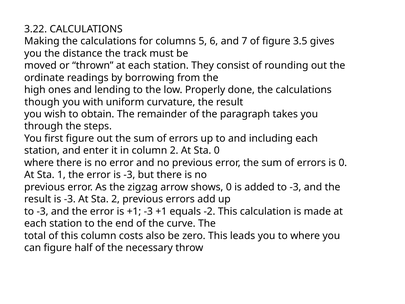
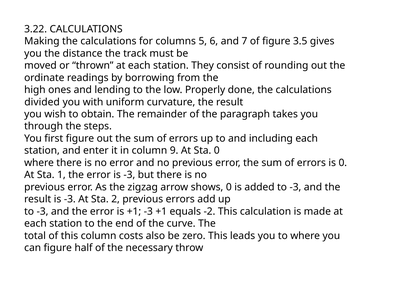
though: though -> divided
column 2: 2 -> 9
